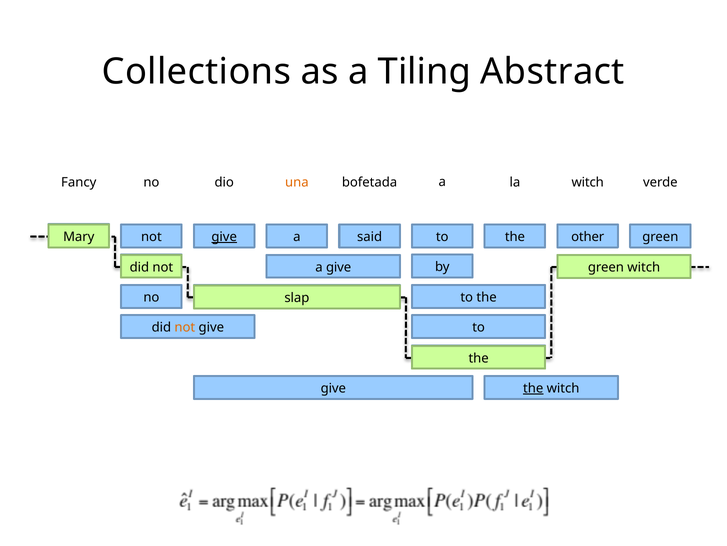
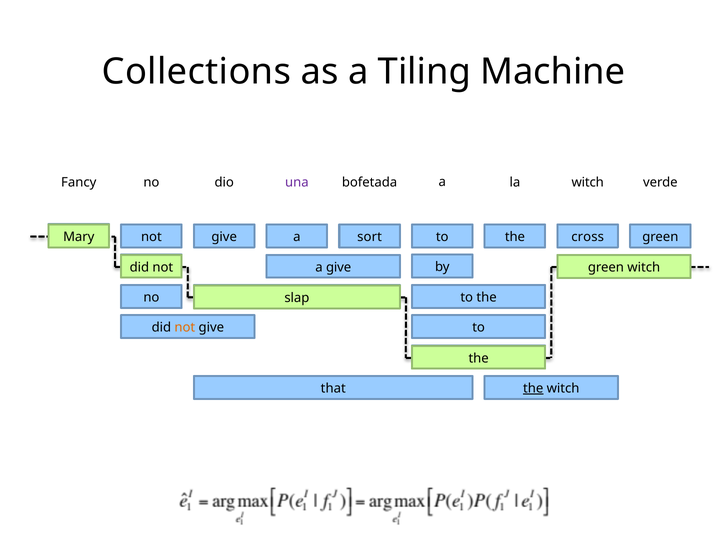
Abstract: Abstract -> Machine
una colour: orange -> purple
give at (224, 237) underline: present -> none
said: said -> sort
other: other -> cross
give at (333, 388): give -> that
